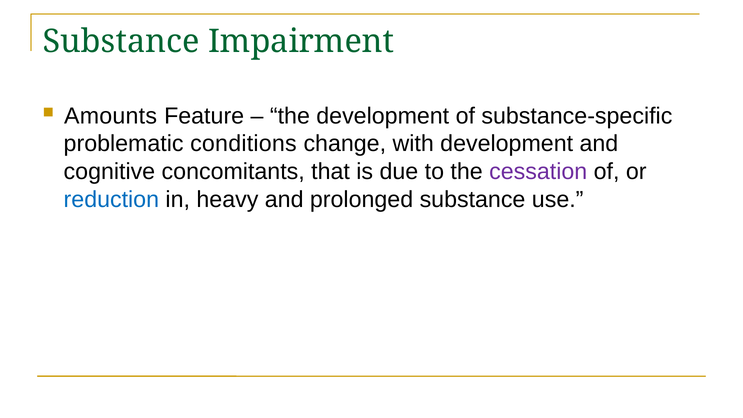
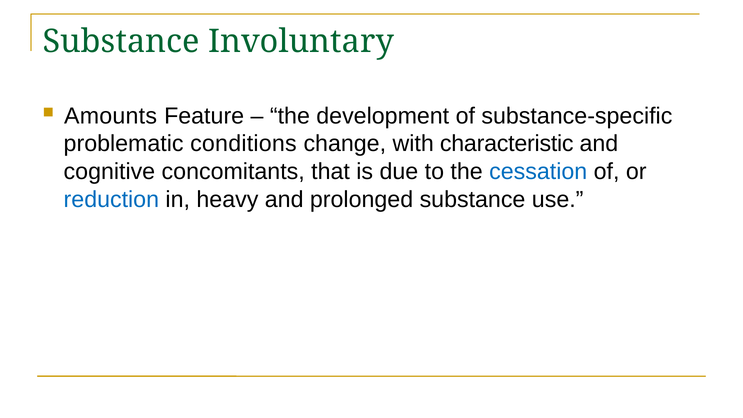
Impairment: Impairment -> Involuntary
with development: development -> characteristic
cessation colour: purple -> blue
